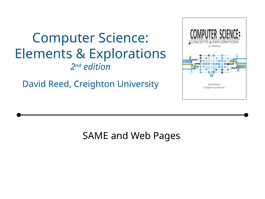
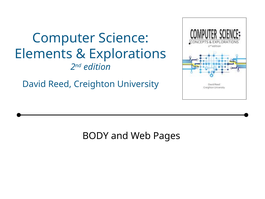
SAME: SAME -> BODY
